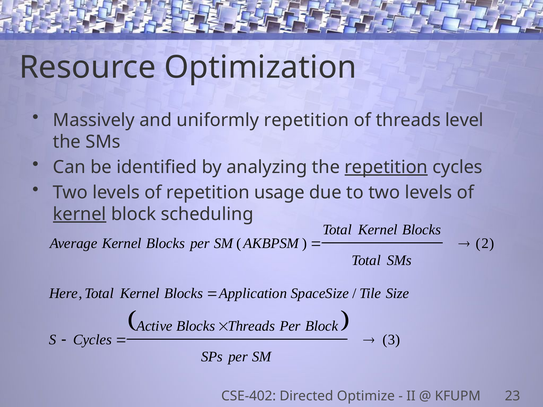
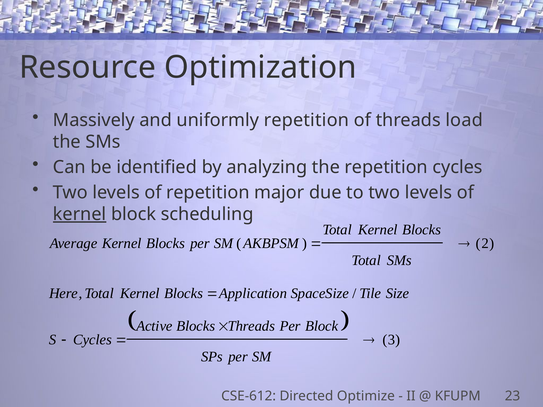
level: level -> load
repetition at (386, 167) underline: present -> none
usage: usage -> major
CSE-402: CSE-402 -> CSE-612
